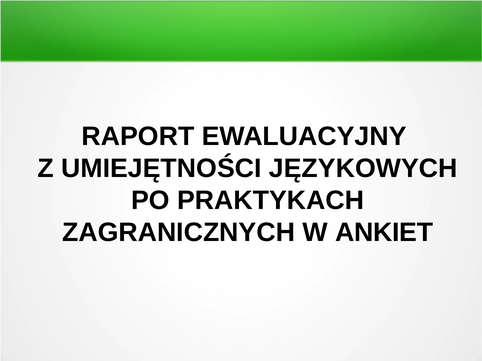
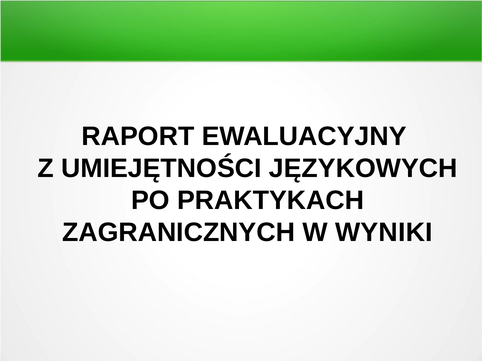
ANKIET: ANKIET -> WYNIKI
